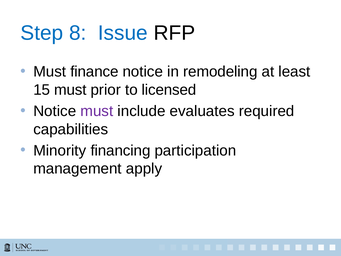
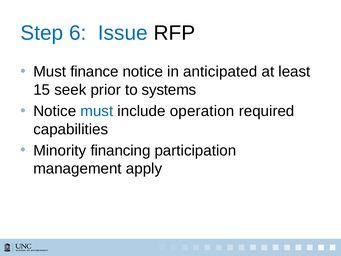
8: 8 -> 6
remodeling: remodeling -> anticipated
15 must: must -> seek
licensed: licensed -> systems
must at (97, 111) colour: purple -> blue
evaluates: evaluates -> operation
